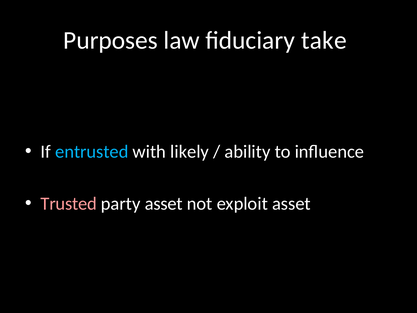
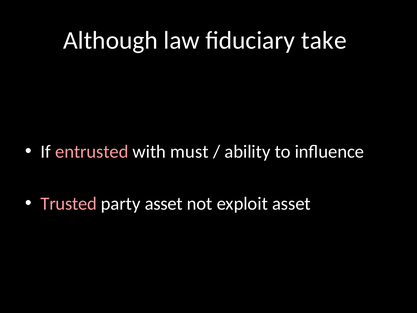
Purposes: Purposes -> Although
entrusted colour: light blue -> pink
likely: likely -> must
